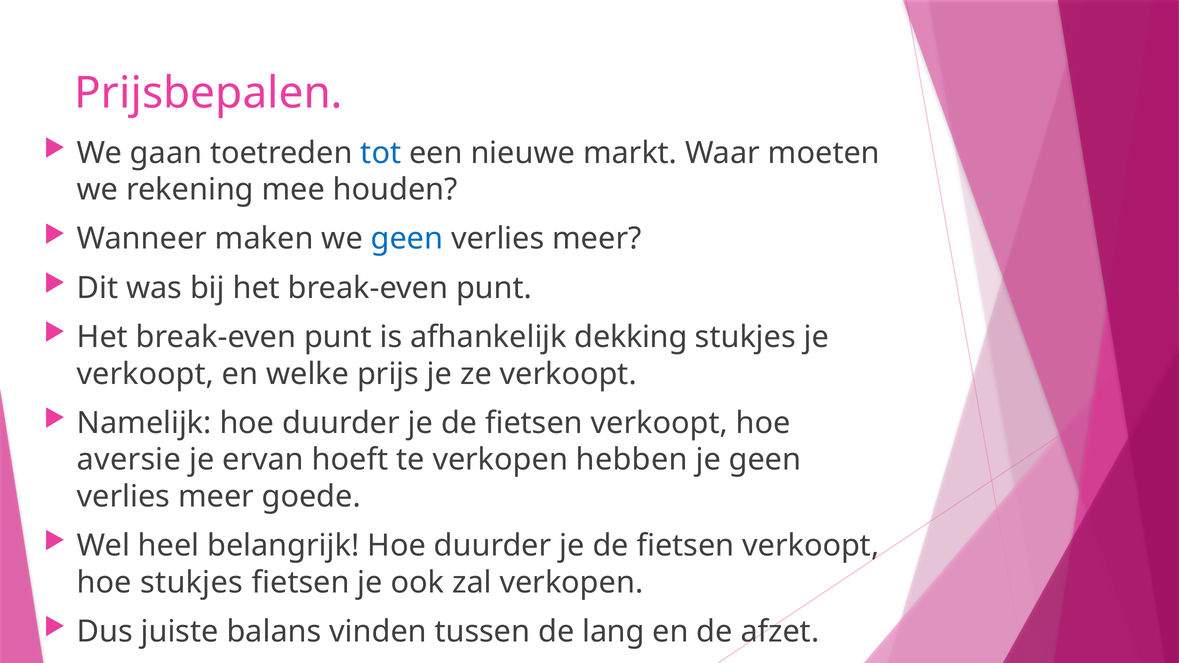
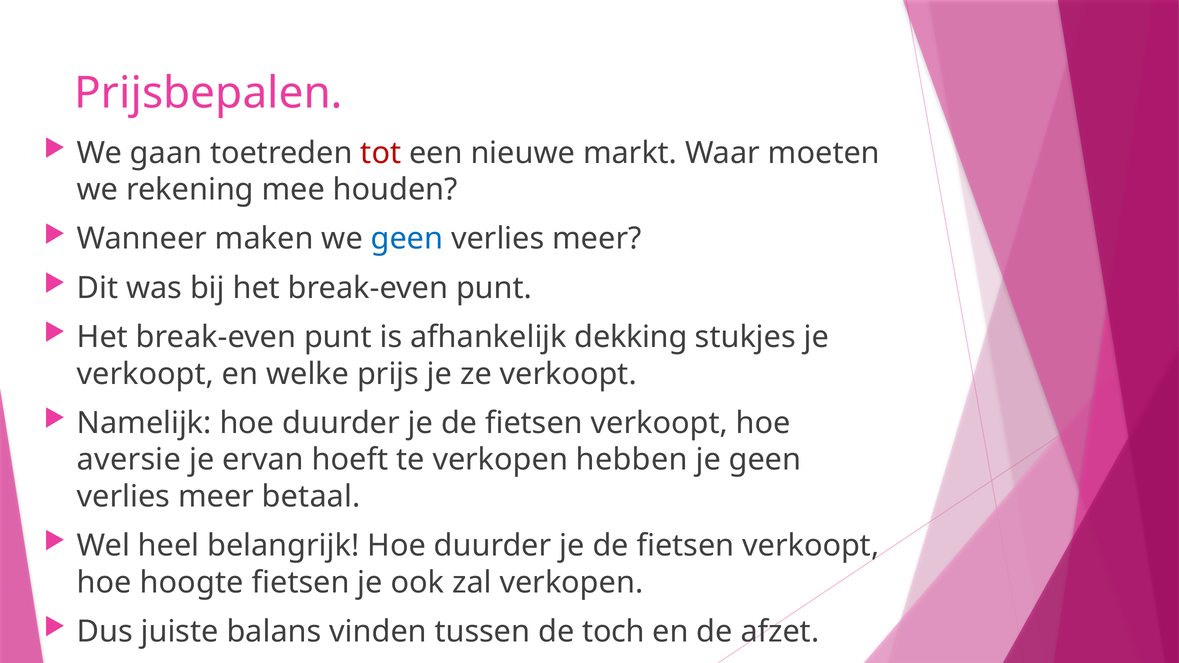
tot colour: blue -> red
goede: goede -> betaal
hoe stukjes: stukjes -> hoogte
lang: lang -> toch
